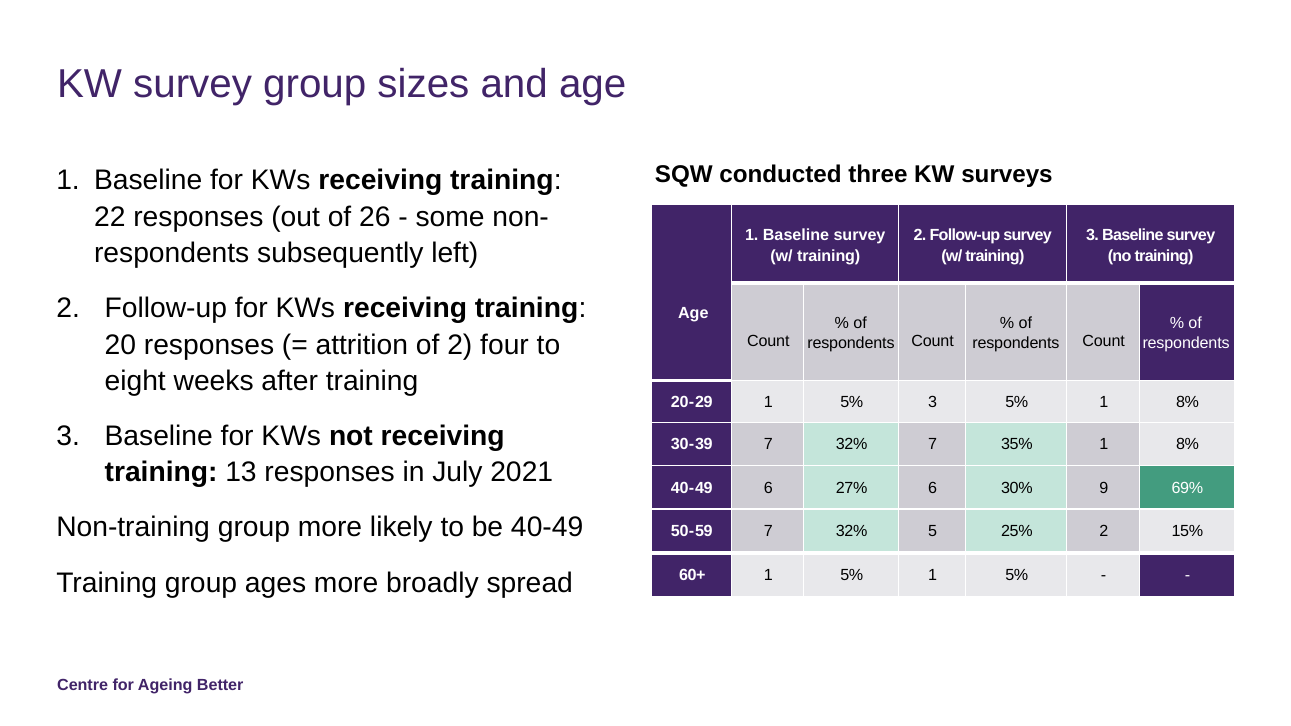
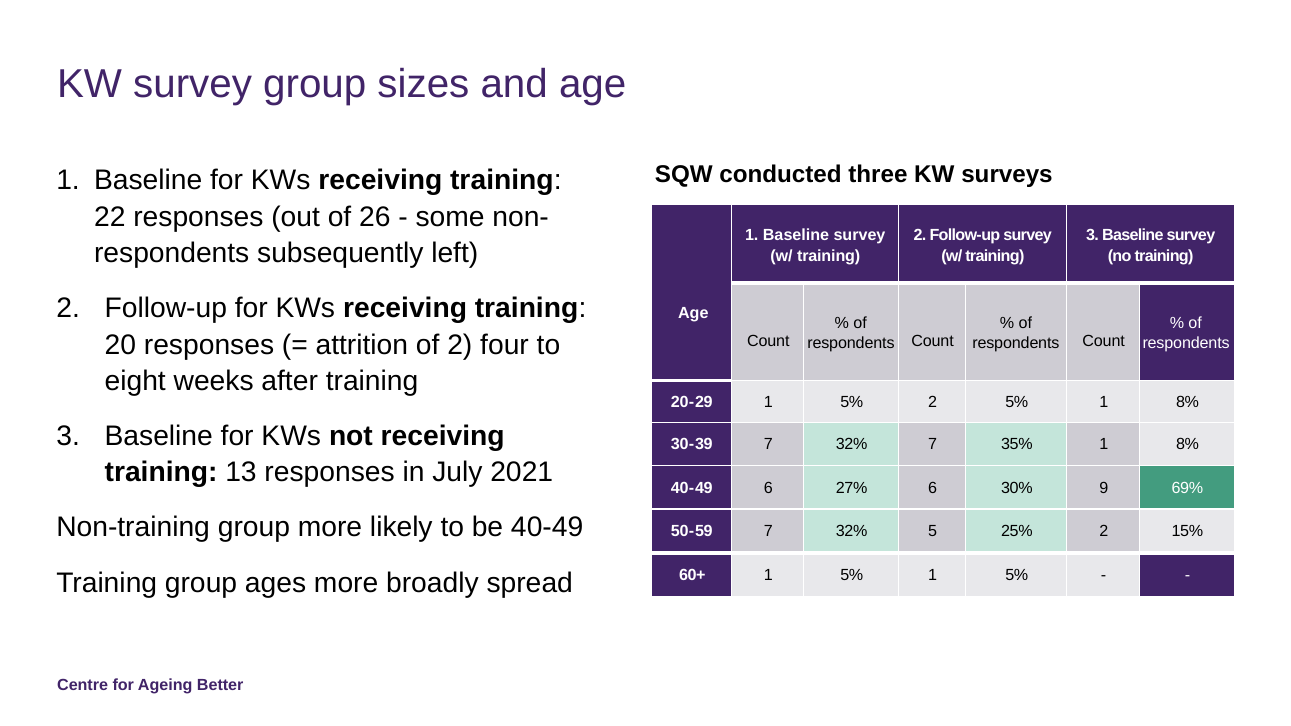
5% 3: 3 -> 2
